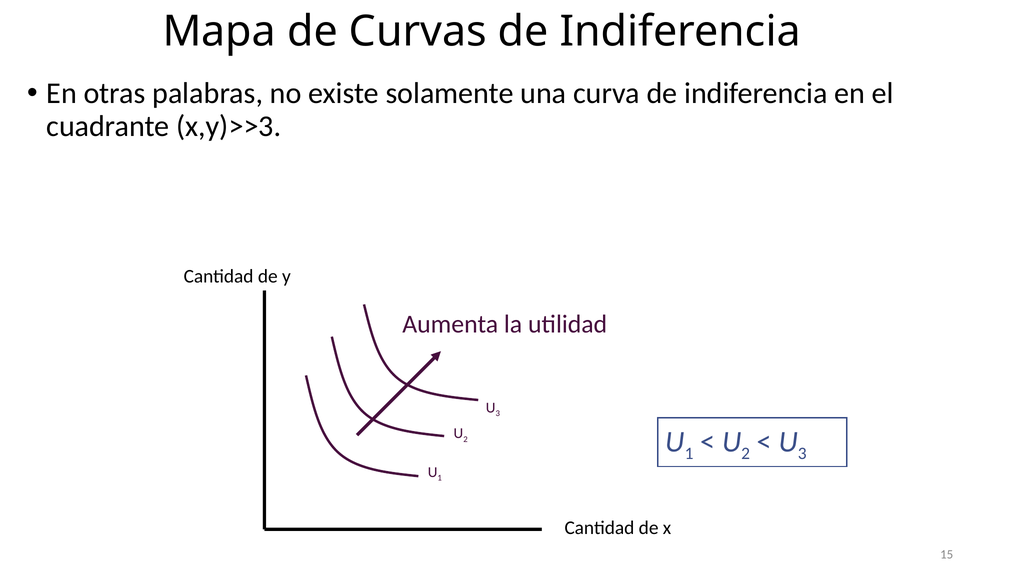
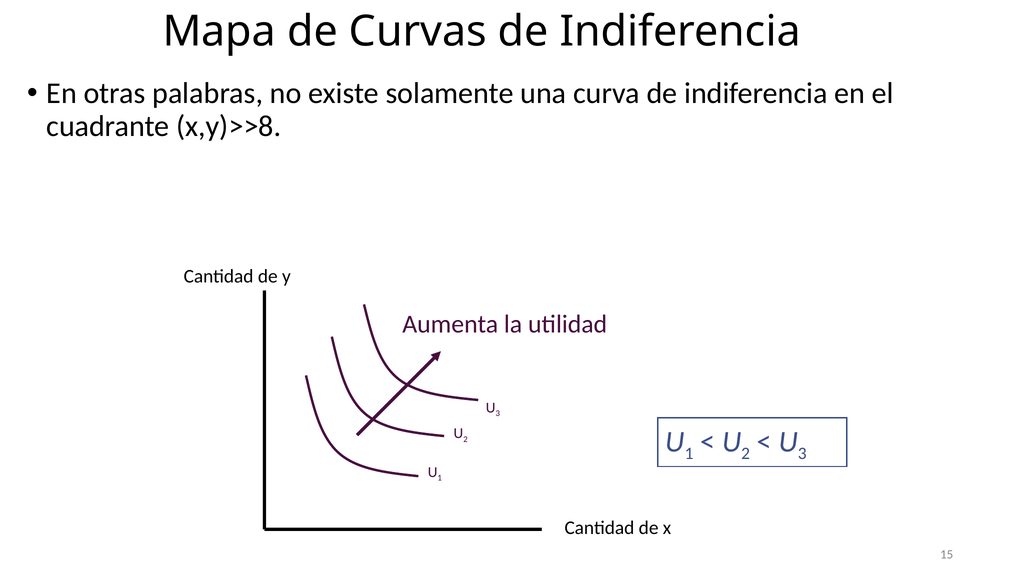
x,y)>>3: x,y)>>3 -> x,y)>>8
